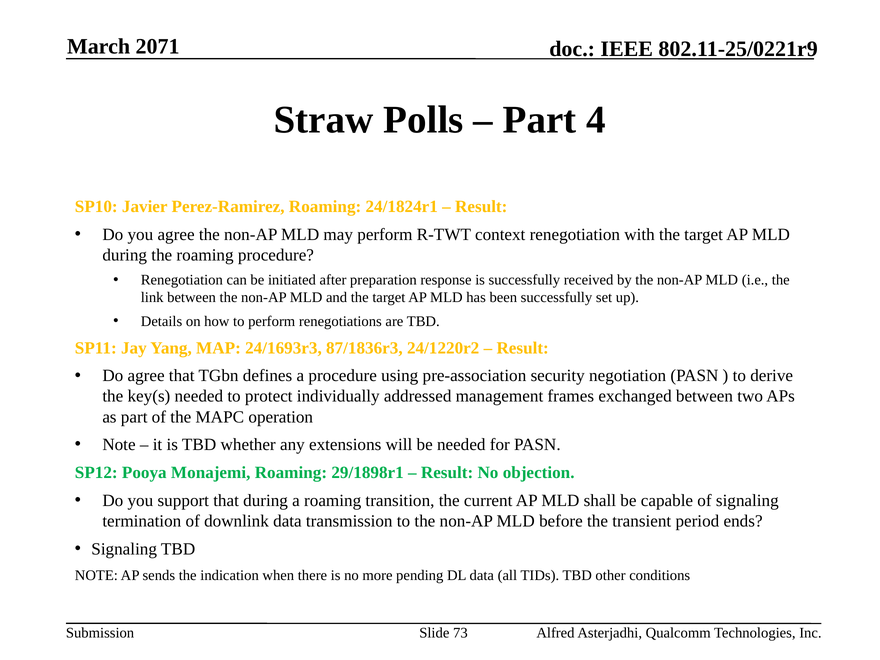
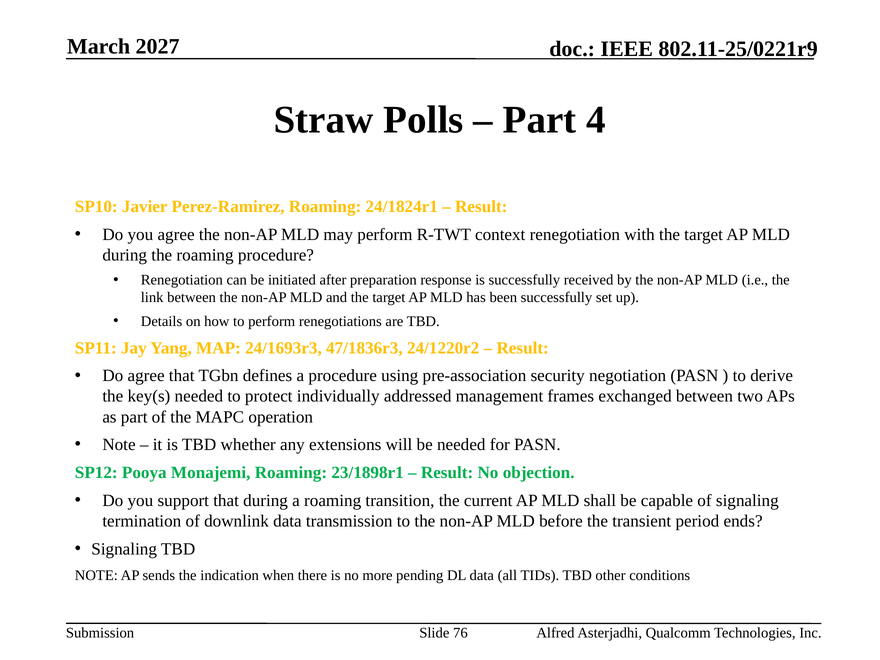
2071: 2071 -> 2027
87/1836r3: 87/1836r3 -> 47/1836r3
29/1898r1: 29/1898r1 -> 23/1898r1
73: 73 -> 76
